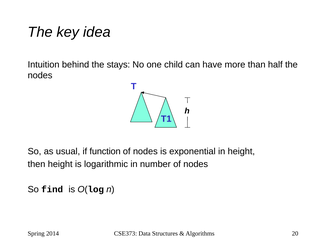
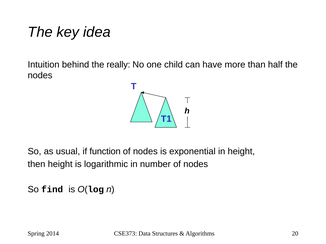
stays: stays -> really
